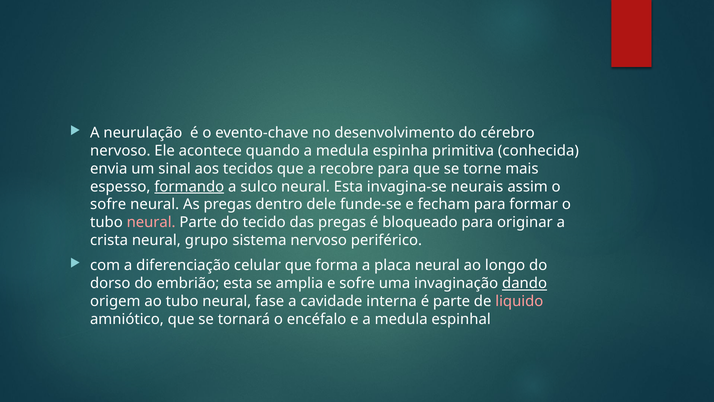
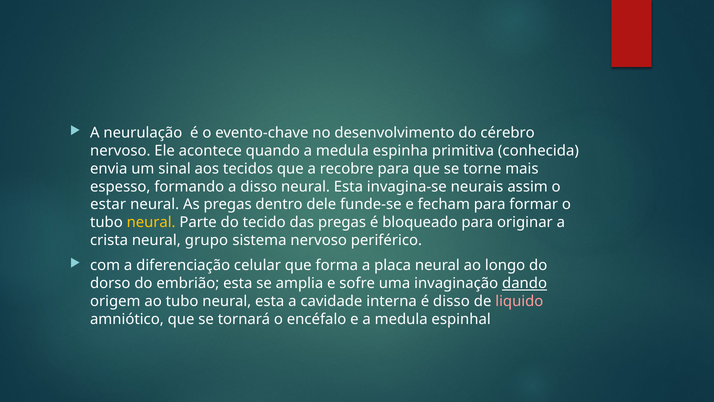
formando underline: present -> none
a sulco: sulco -> disso
sofre at (108, 204): sofre -> estar
neural at (151, 222) colour: pink -> yellow
tubo neural fase: fase -> esta
é parte: parte -> disso
